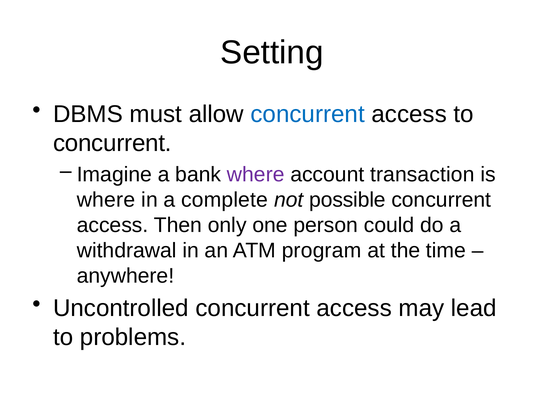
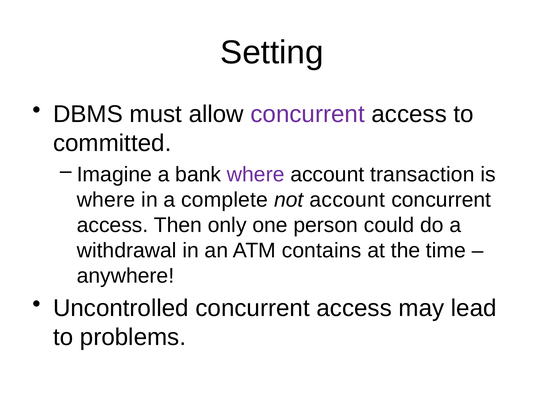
concurrent at (308, 114) colour: blue -> purple
concurrent at (112, 143): concurrent -> committed
not possible: possible -> account
program: program -> contains
